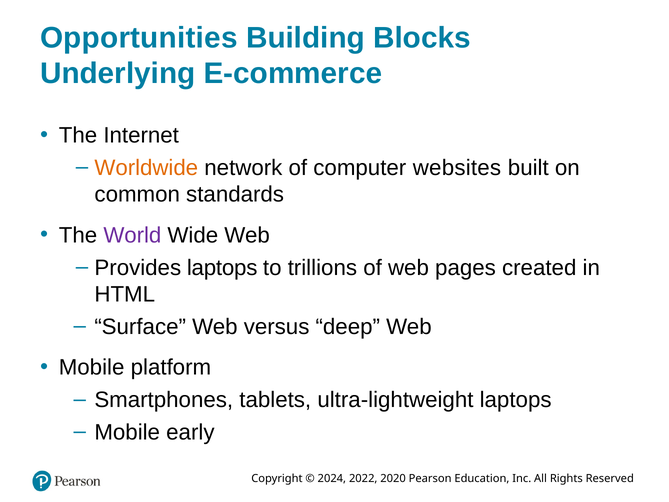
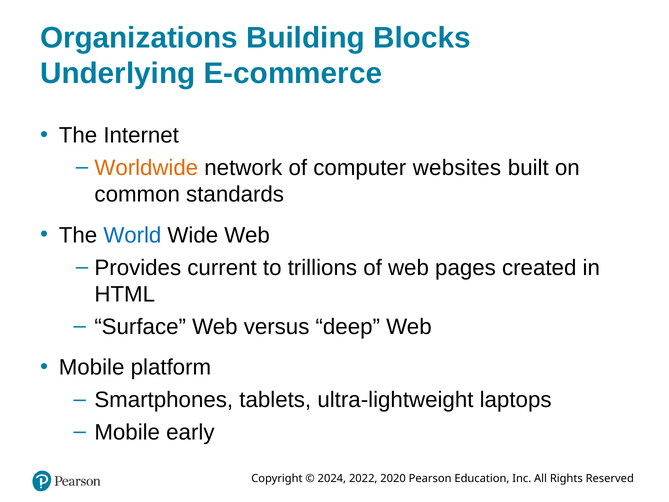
Opportunities: Opportunities -> Organizations
World colour: purple -> blue
Provides laptops: laptops -> current
